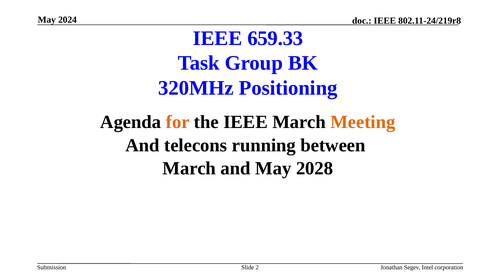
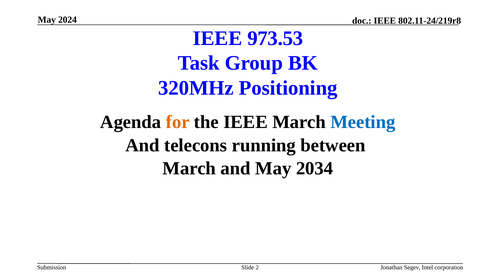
659.33: 659.33 -> 973.53
Meeting colour: orange -> blue
2028: 2028 -> 2034
